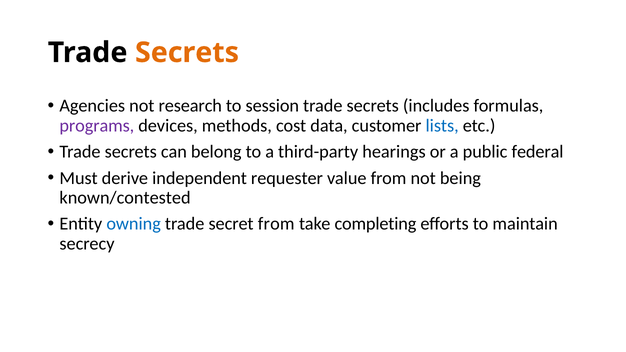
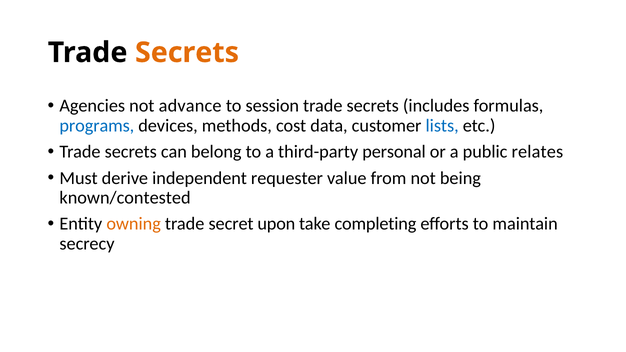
research: research -> advance
programs colour: purple -> blue
hearings: hearings -> personal
federal: federal -> relates
owning colour: blue -> orange
secret from: from -> upon
